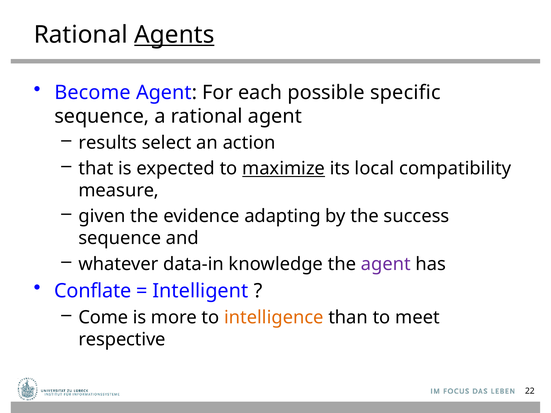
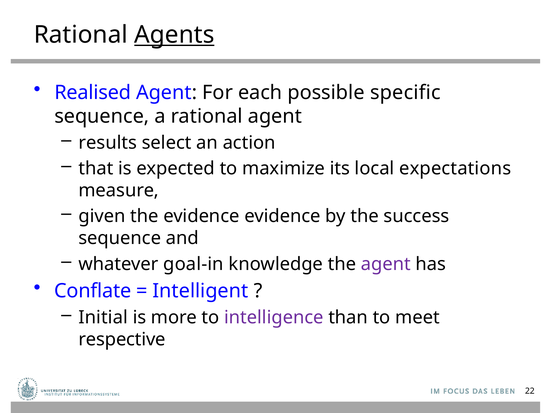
Become: Become -> Realised
maximize underline: present -> none
compatibility: compatibility -> expectations
evidence adapting: adapting -> evidence
data-in: data-in -> goal-in
Come: Come -> Initial
intelligence colour: orange -> purple
